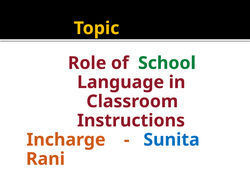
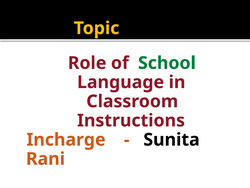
Sunita colour: blue -> black
